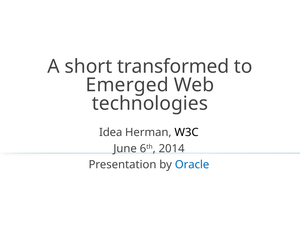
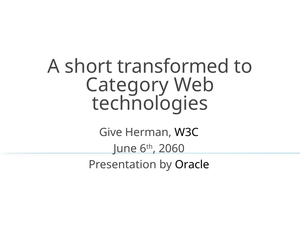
Emerged: Emerged -> Category
Idea: Idea -> Give
2014: 2014 -> 2060
Oracle colour: blue -> black
